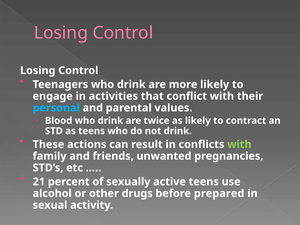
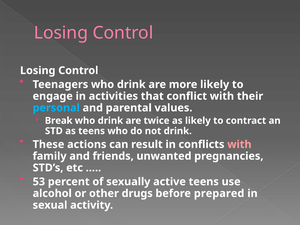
Blood: Blood -> Break
with at (239, 144) colour: light green -> pink
21: 21 -> 53
